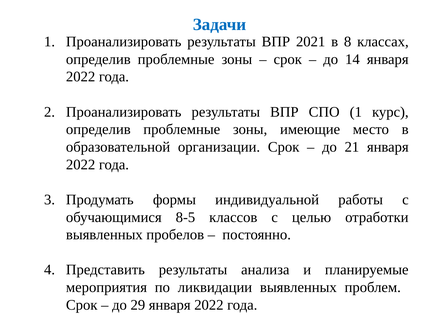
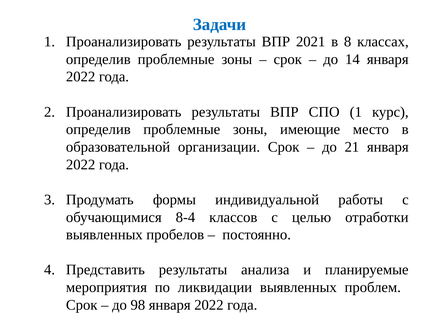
8-5: 8-5 -> 8-4
29: 29 -> 98
